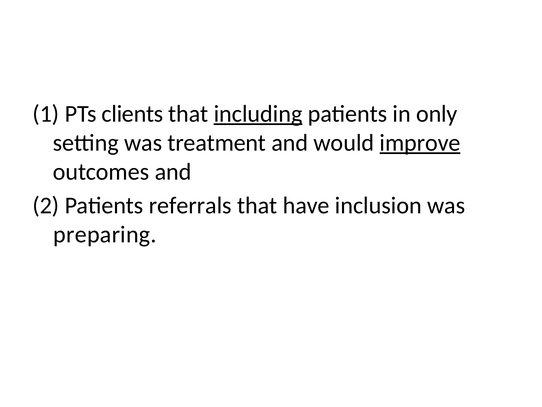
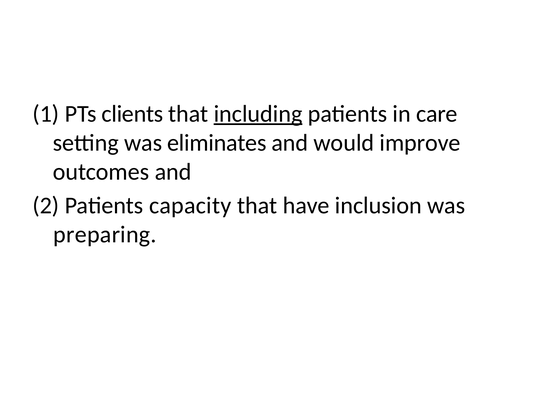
only: only -> care
treatment: treatment -> eliminates
improve underline: present -> none
referrals: referrals -> capacity
